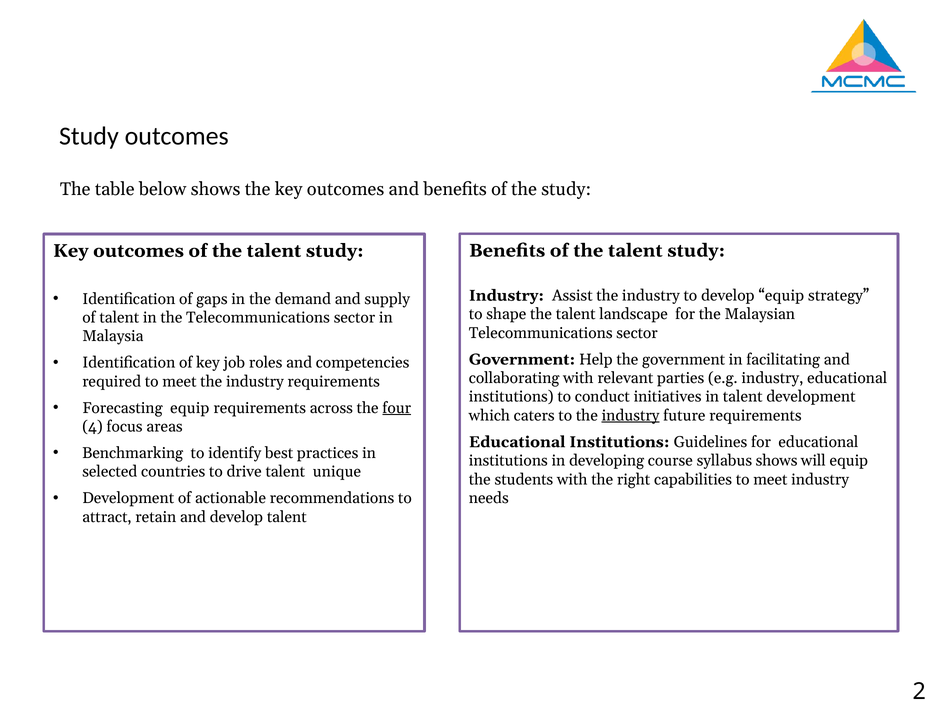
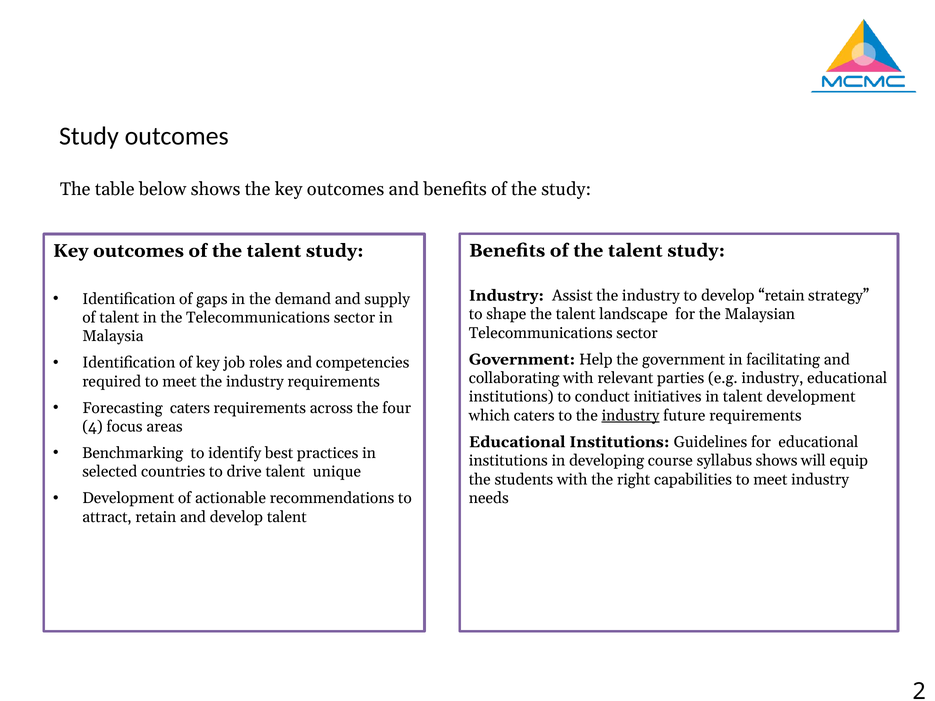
develop equip: equip -> retain
Forecasting equip: equip -> caters
four underline: present -> none
